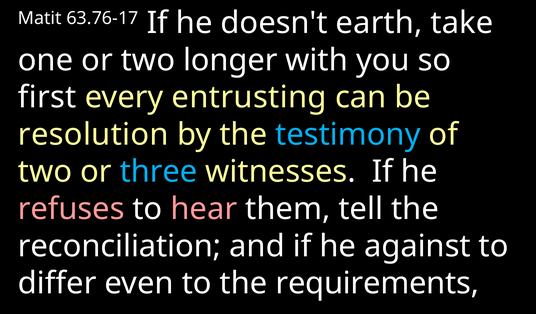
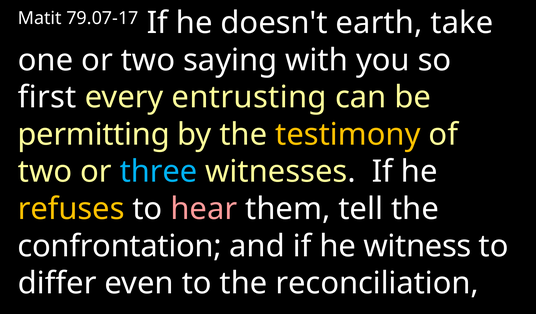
63.76-17: 63.76-17 -> 79.07-17
longer: longer -> saying
resolution: resolution -> permitting
testimony colour: light blue -> yellow
refuses colour: pink -> yellow
reconciliation: reconciliation -> confrontation
against: against -> witness
requirements: requirements -> reconciliation
